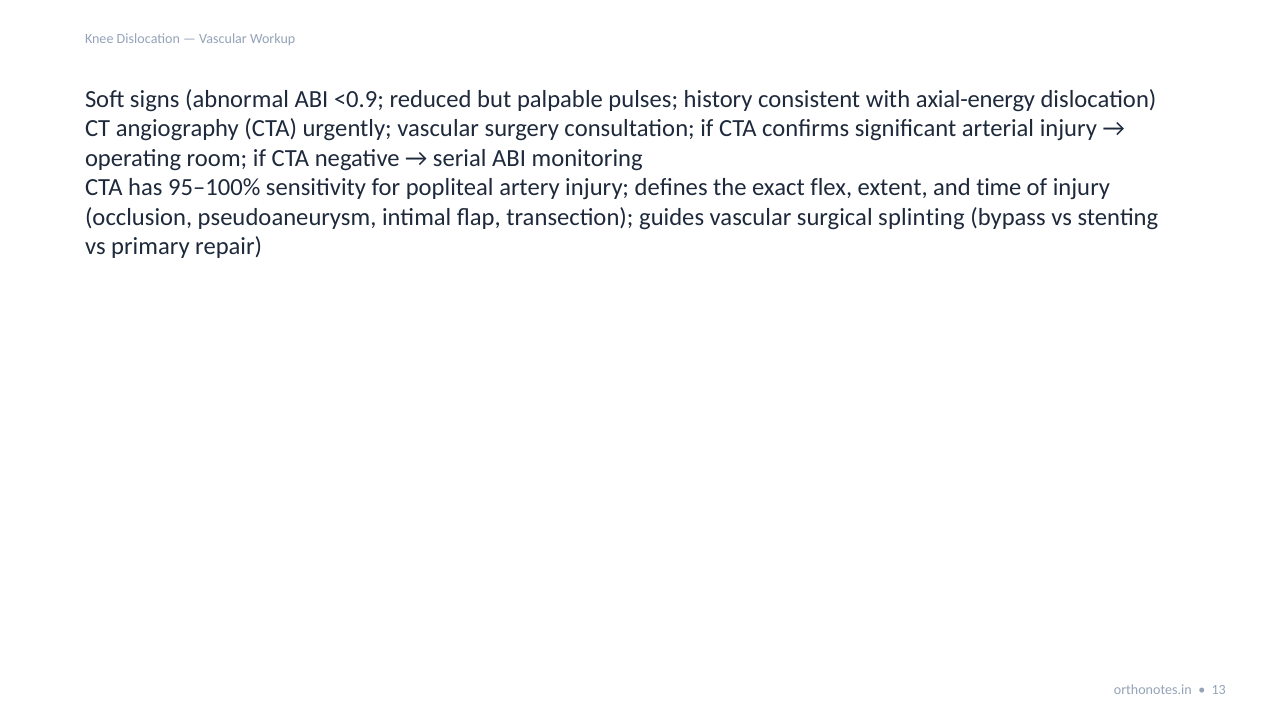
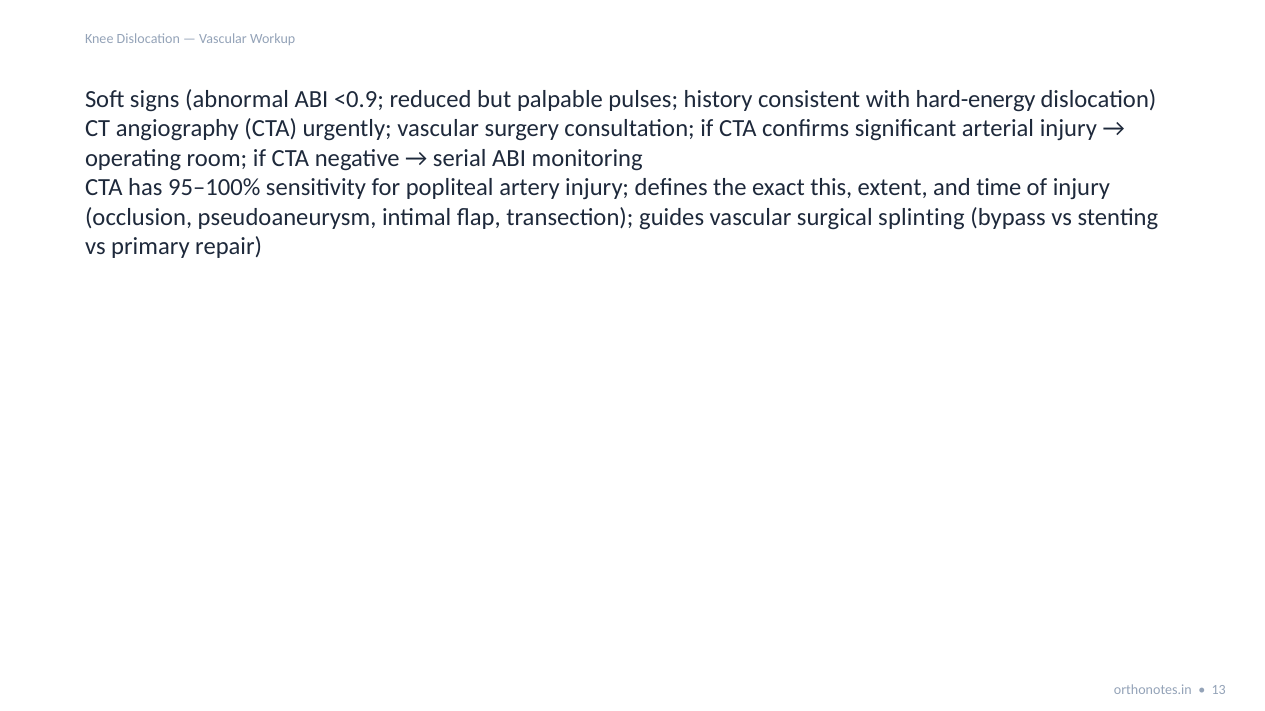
axial-energy: axial-energy -> hard-energy
flex: flex -> this
